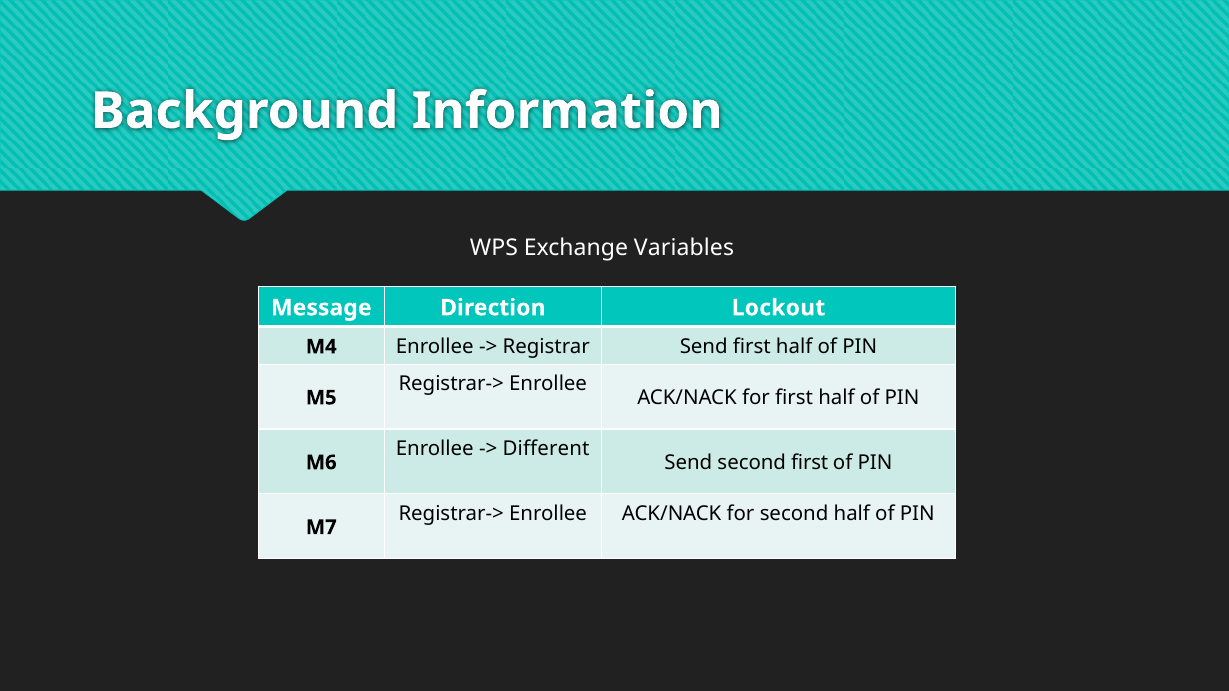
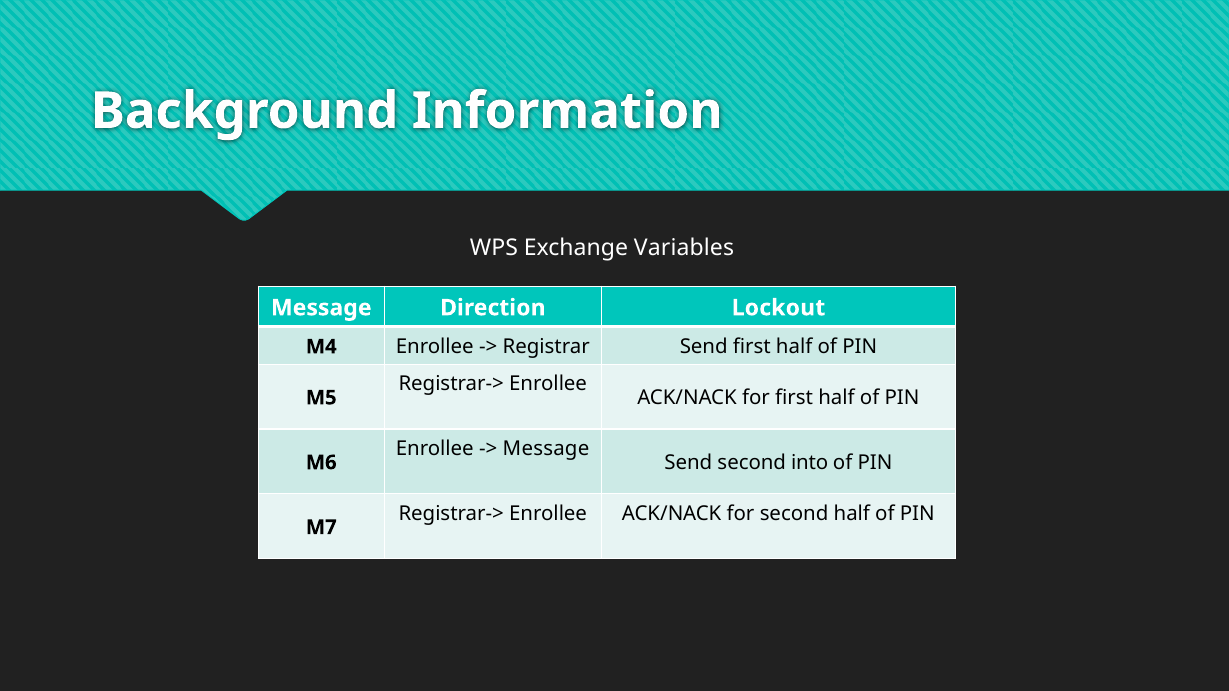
Different at (546, 449): Different -> Message
second first: first -> into
